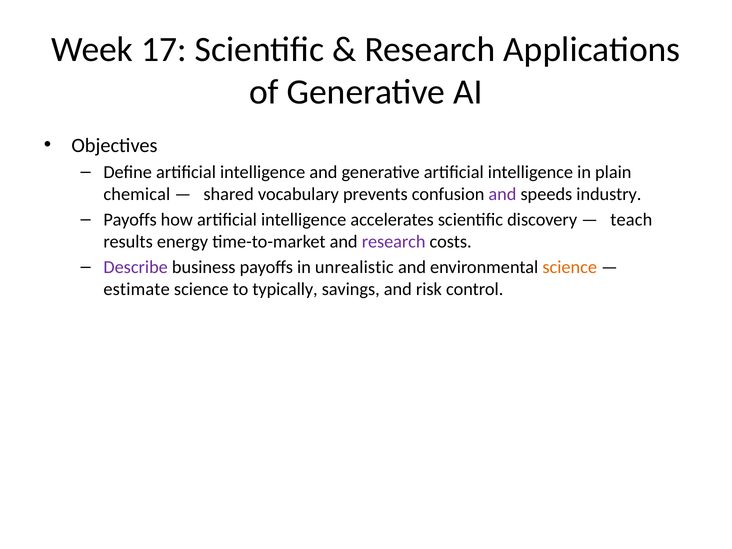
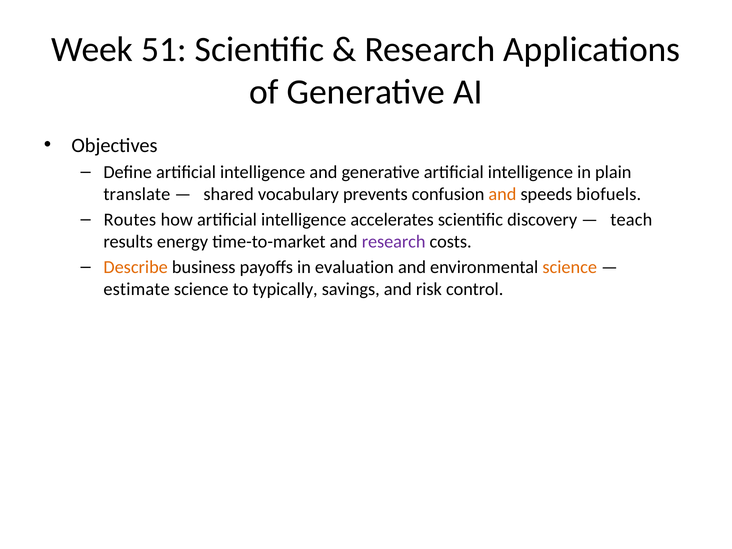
17: 17 -> 51
chemical: chemical -> translate
and at (502, 194) colour: purple -> orange
industry: industry -> biofuels
Payoffs at (130, 220): Payoffs -> Routes
Describe colour: purple -> orange
unrealistic: unrealistic -> evaluation
